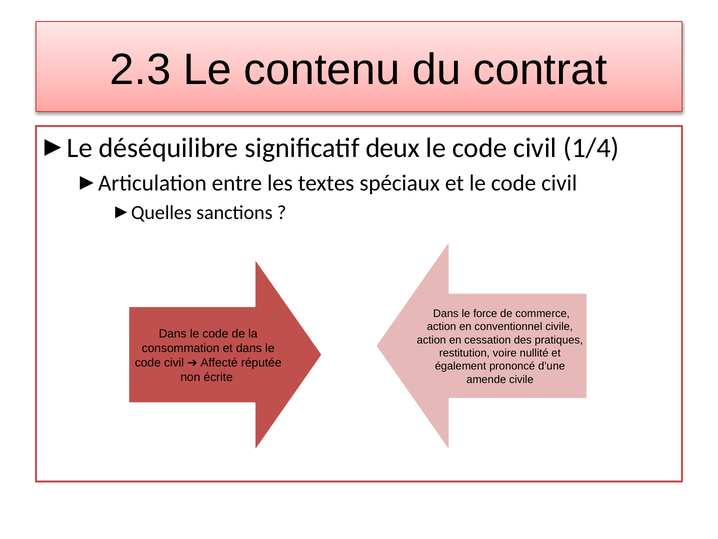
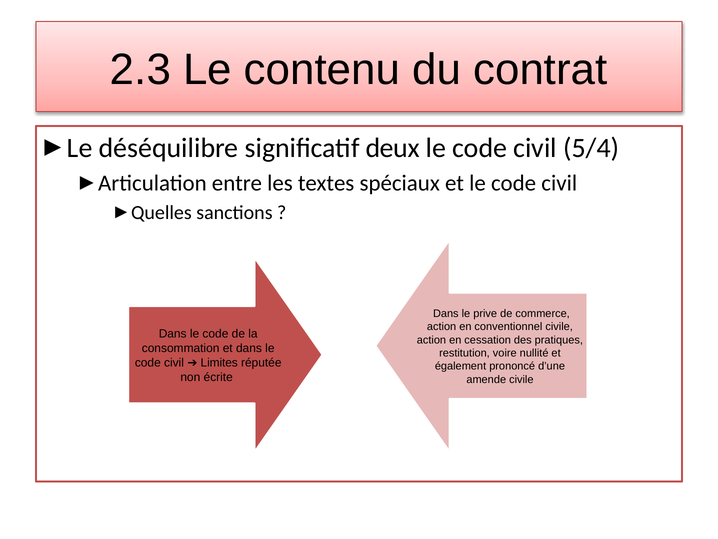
1/4: 1/4 -> 5/4
force: force -> prive
Affecté: Affecté -> Limites
